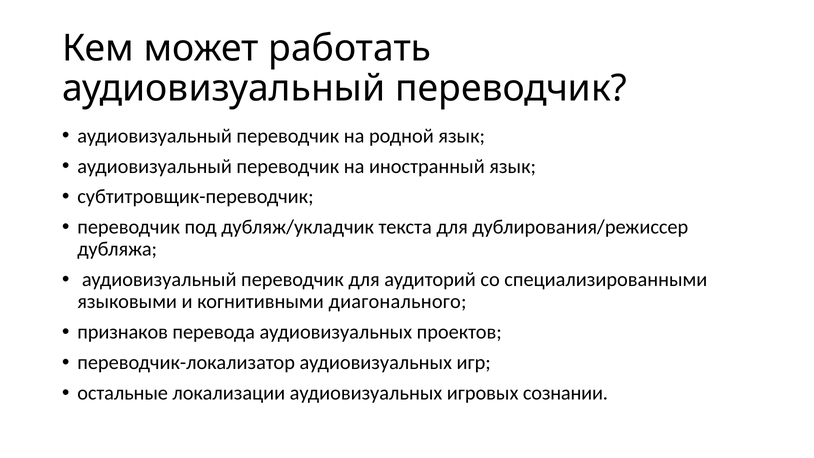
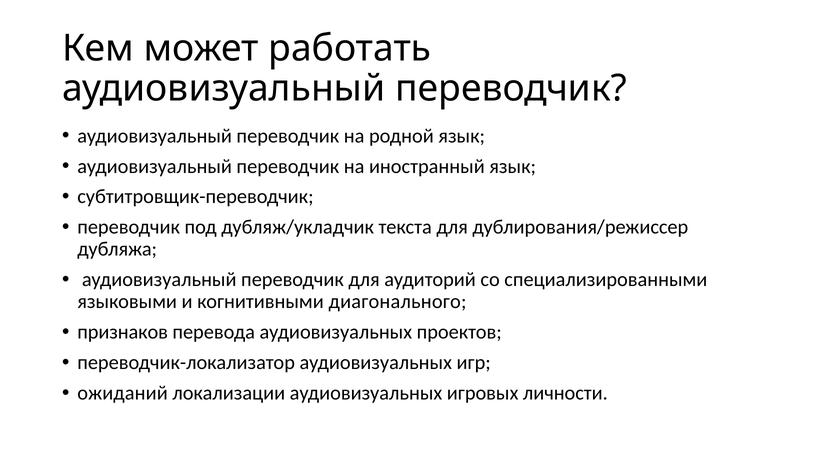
остальные: остальные -> ожиданий
сознании: сознании -> личности
